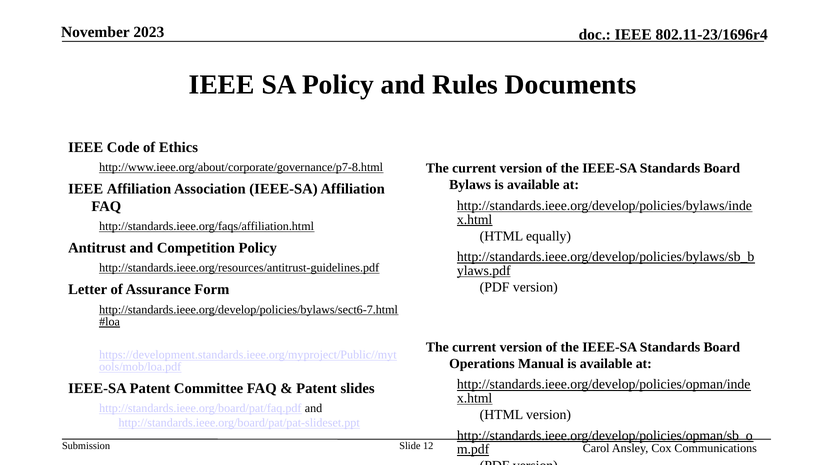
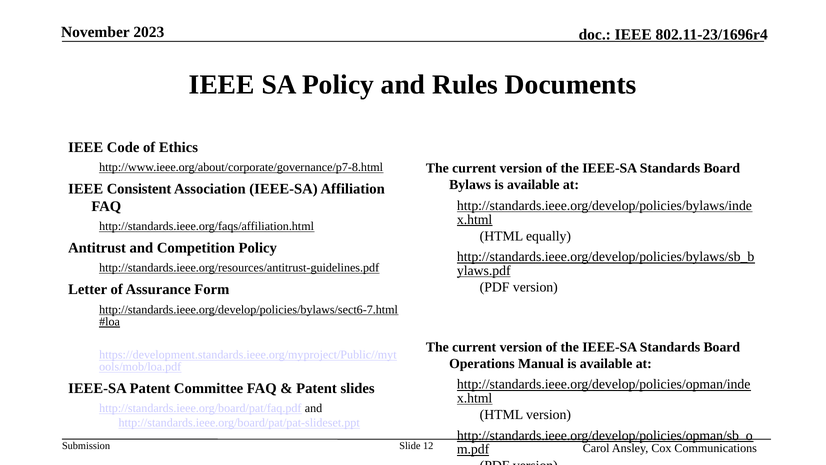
IEEE Affiliation: Affiliation -> Consistent
